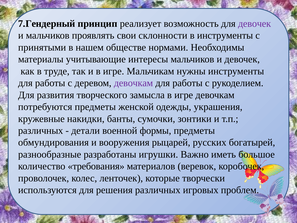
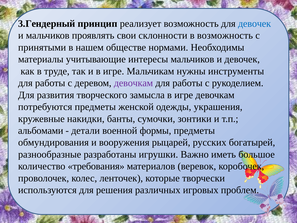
7.Гендерный: 7.Гендерный -> 3.Гендерный
девочек at (255, 24) colour: purple -> blue
в инструменты: инструменты -> возможность
различных at (41, 130): различных -> альбомами
